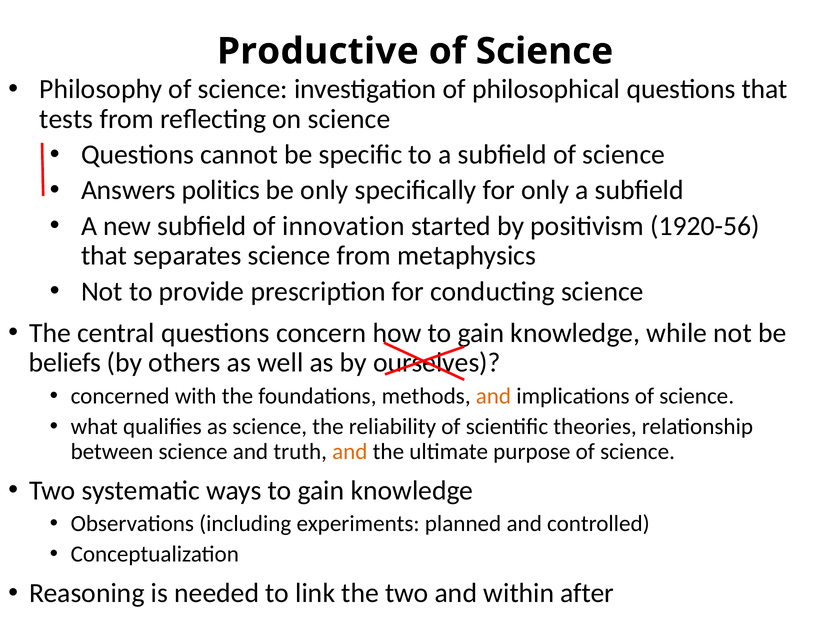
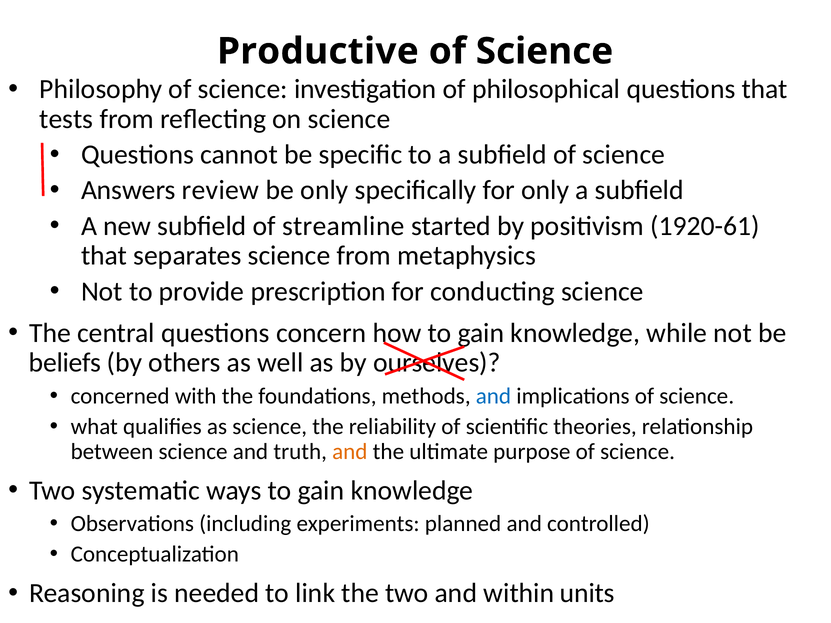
politics: politics -> review
innovation: innovation -> streamline
1920-56: 1920-56 -> 1920-61
and at (493, 396) colour: orange -> blue
after: after -> units
